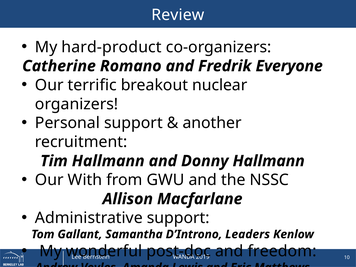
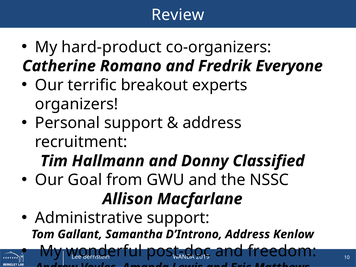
nuclear: nuclear -> experts
another at (212, 123): another -> address
Donny Hallmann: Hallmann -> Classified
With: With -> Goal
D’Introno Leaders: Leaders -> Address
